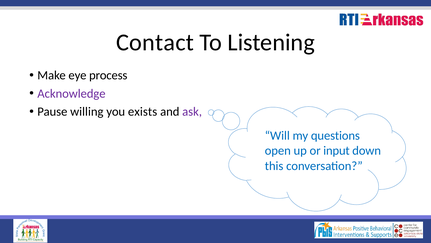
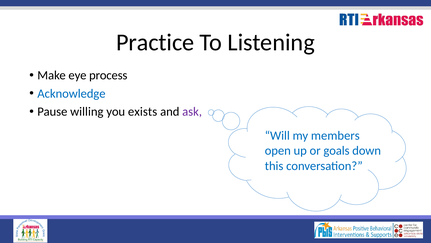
Contact: Contact -> Practice
Acknowledge colour: purple -> blue
questions: questions -> members
input: input -> goals
